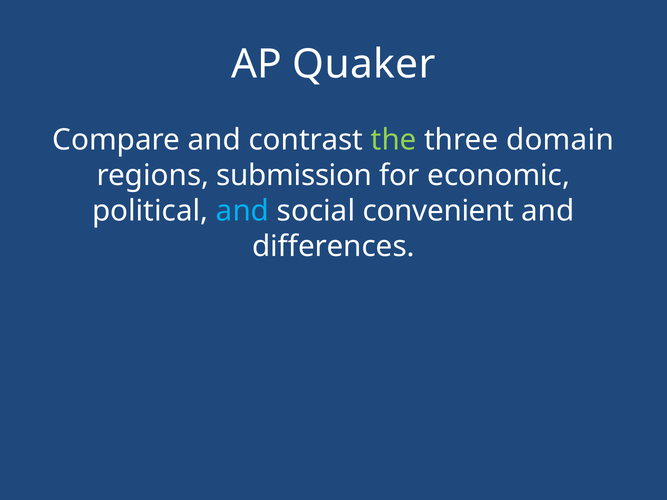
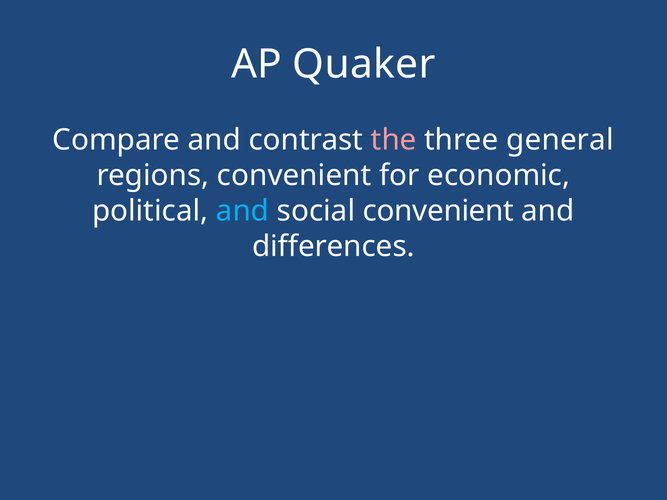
the colour: light green -> pink
domain: domain -> general
regions submission: submission -> convenient
